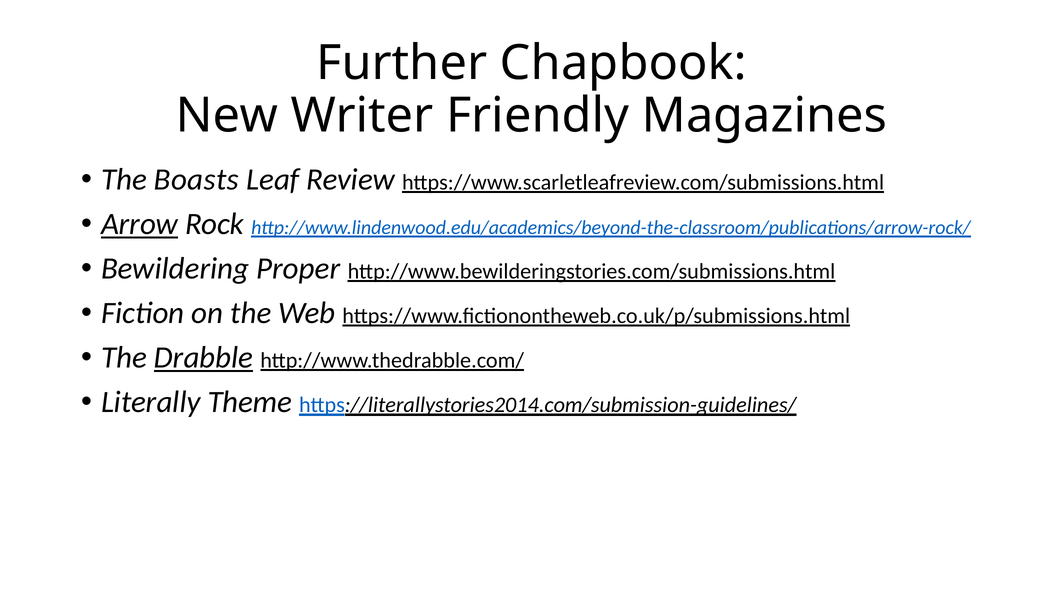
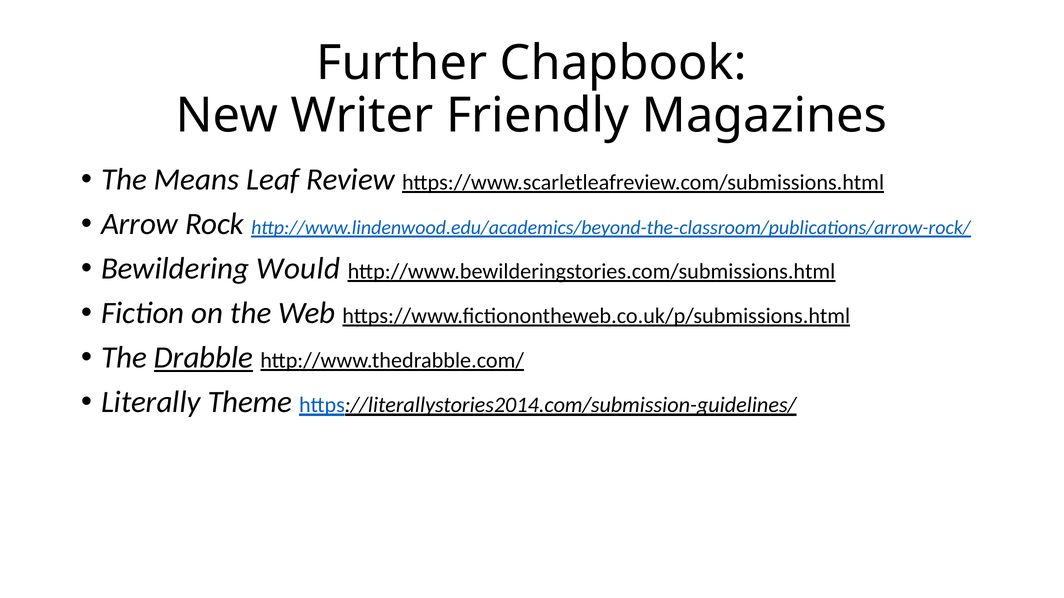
Boasts: Boasts -> Means
Arrow underline: present -> none
Proper: Proper -> Would
